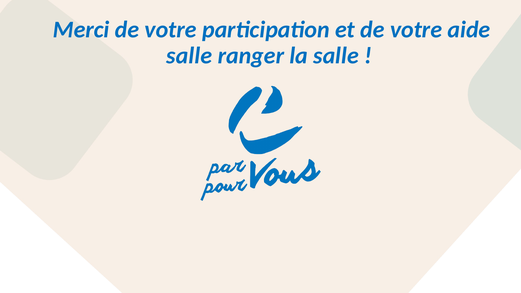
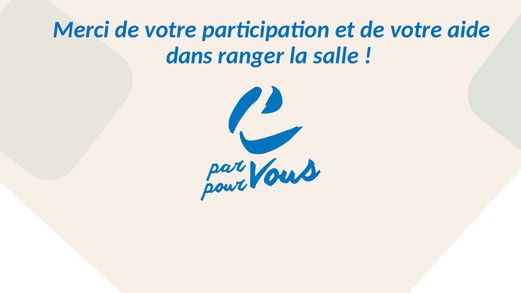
salle at (189, 56): salle -> dans
